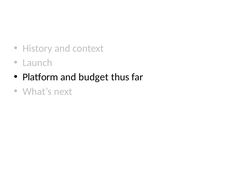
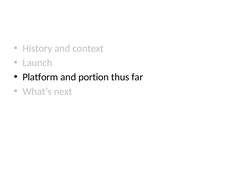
budget: budget -> portion
